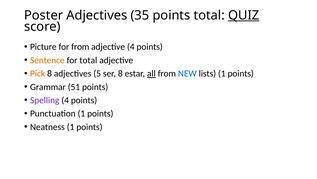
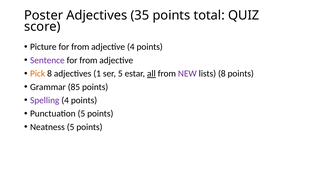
QUIZ underline: present -> none
Sentence colour: orange -> purple
total at (88, 60): total -> from
5: 5 -> 1
ser 8: 8 -> 5
NEW colour: blue -> purple
lists 1: 1 -> 8
51: 51 -> 85
Punctuation 1: 1 -> 5
Neatness 1: 1 -> 5
